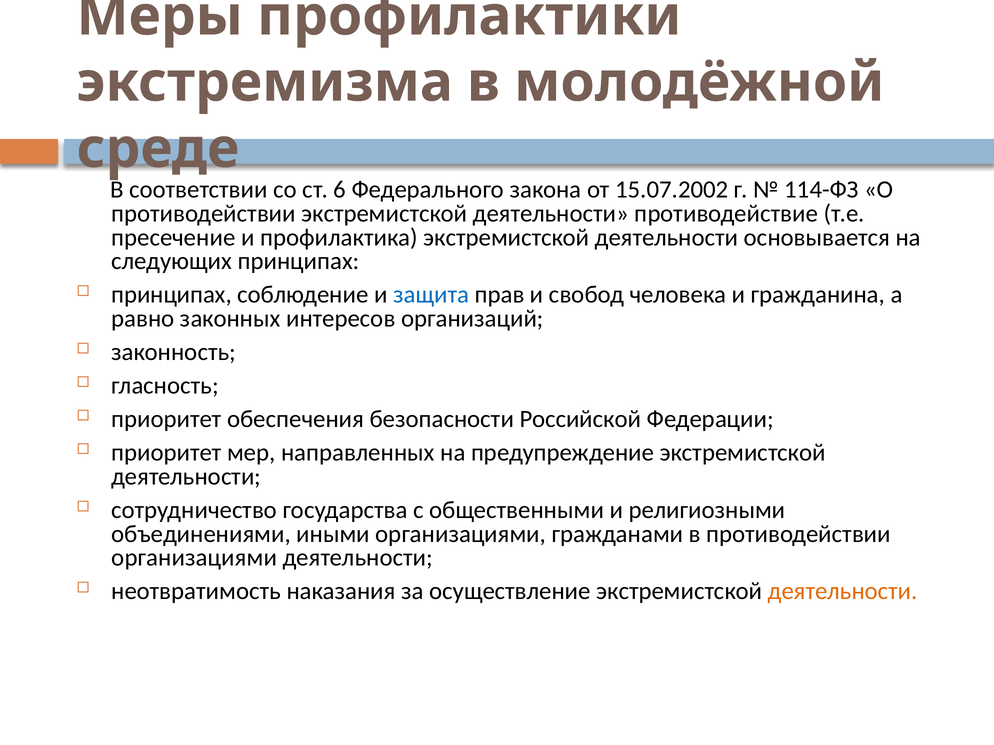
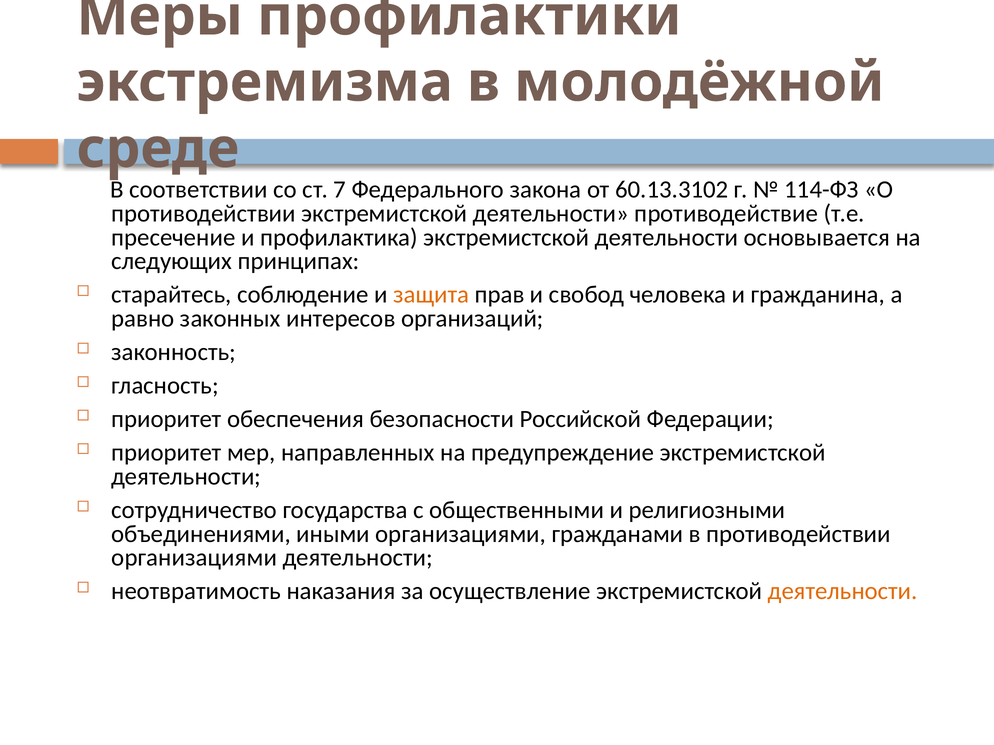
6: 6 -> 7
15.07.2002: 15.07.2002 -> 60.13.3102
принципах at (172, 295): принципах -> старайтесь
защита colour: blue -> orange
